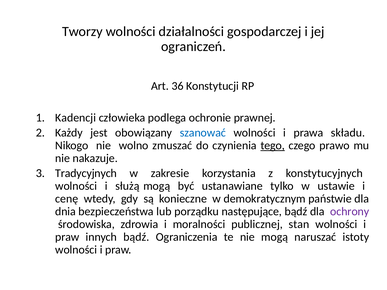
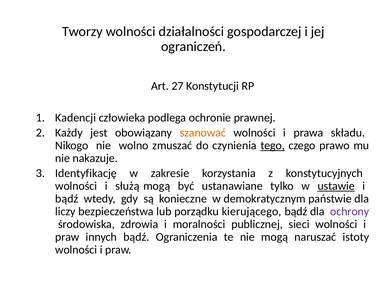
36: 36 -> 27
szanować colour: blue -> orange
Tradycyjnych: Tradycyjnych -> Identyfikację
ustawie underline: none -> present
cenę at (67, 199): cenę -> bądź
dnia: dnia -> liczy
następujące: następujące -> kierującego
stan: stan -> sieci
